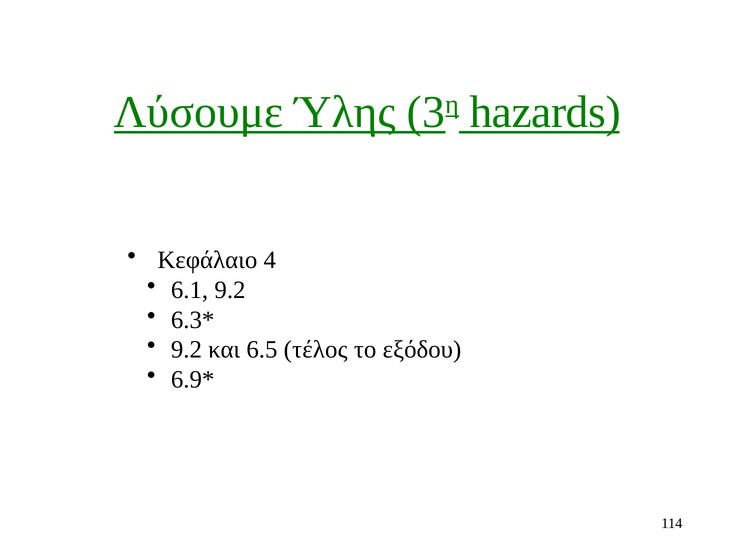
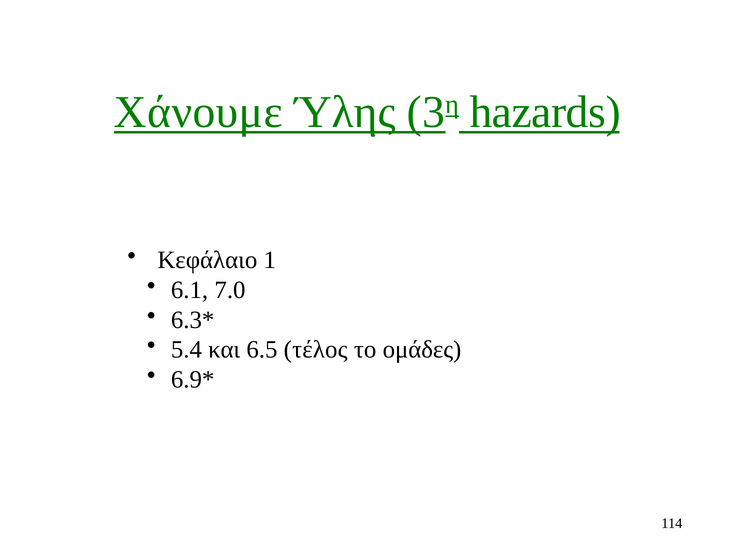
Λύσουμε: Λύσουμε -> Χάνουμε
4: 4 -> 1
6.1 9.2: 9.2 -> 7.0
9.2 at (186, 349): 9.2 -> 5.4
εξόδου: εξόδου -> ομάδες
